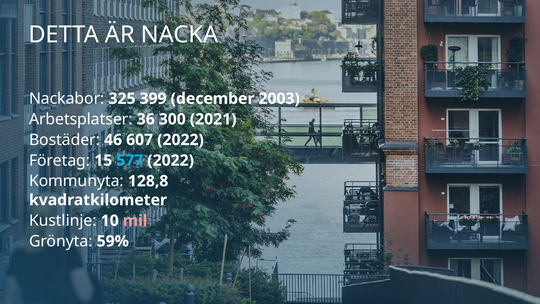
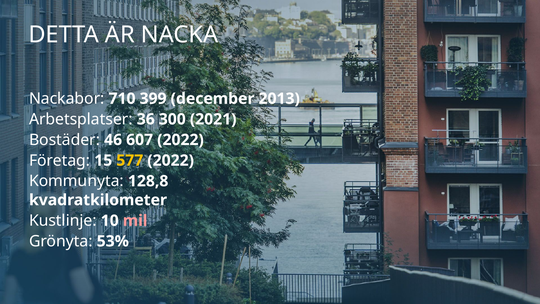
325: 325 -> 710
2003: 2003 -> 2013
577 colour: light blue -> yellow
59%: 59% -> 53%
